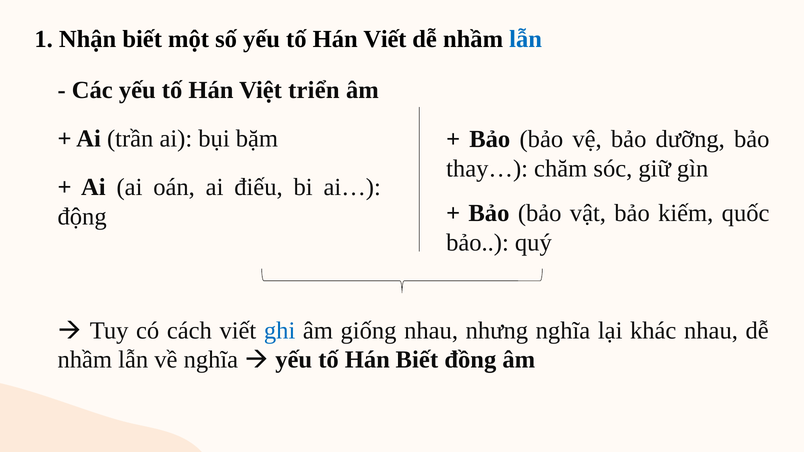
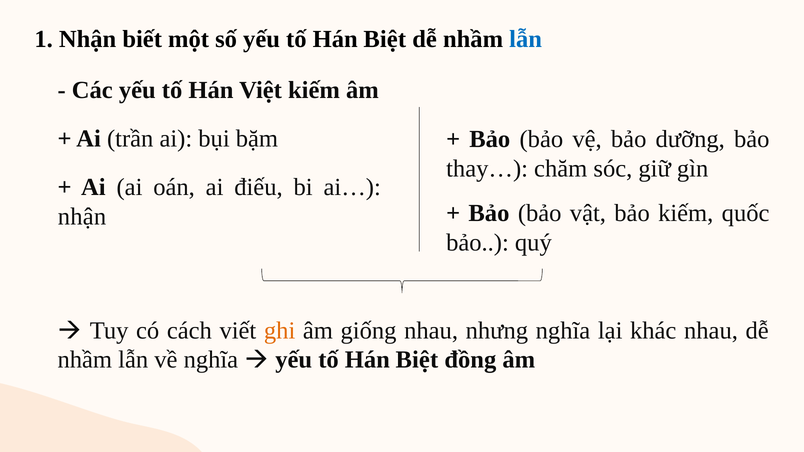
Viết at (385, 39): Viết -> Biệt
Việt triển: triển -> kiếm
động at (82, 217): động -> nhận
ghi colour: blue -> orange
Biết at (417, 360): Biết -> Biệt
